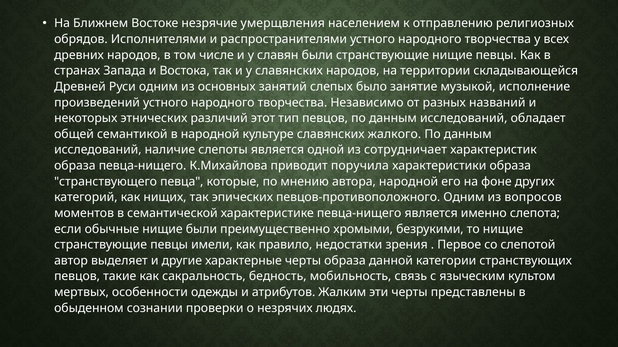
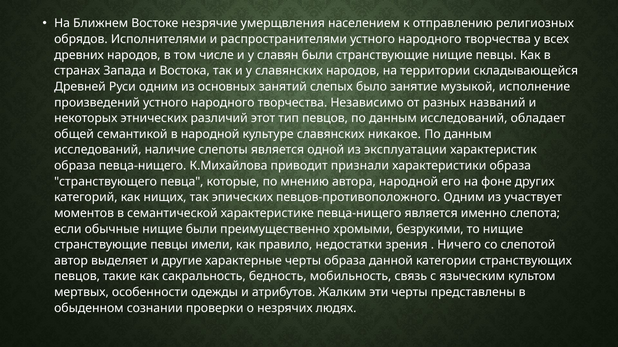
жалкого: жалкого -> никакое
сотрудничает: сотрудничает -> эксплуатации
поручила: поручила -> признали
вопросов: вопросов -> участвует
Первое: Первое -> Ничего
